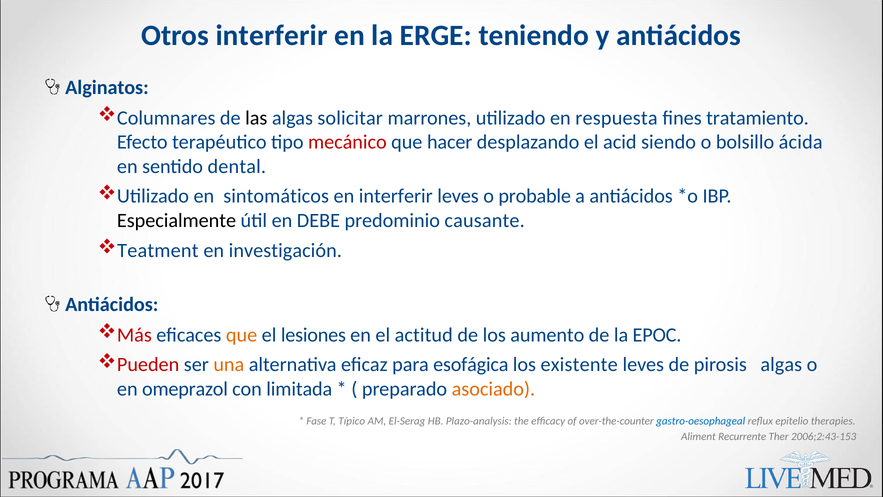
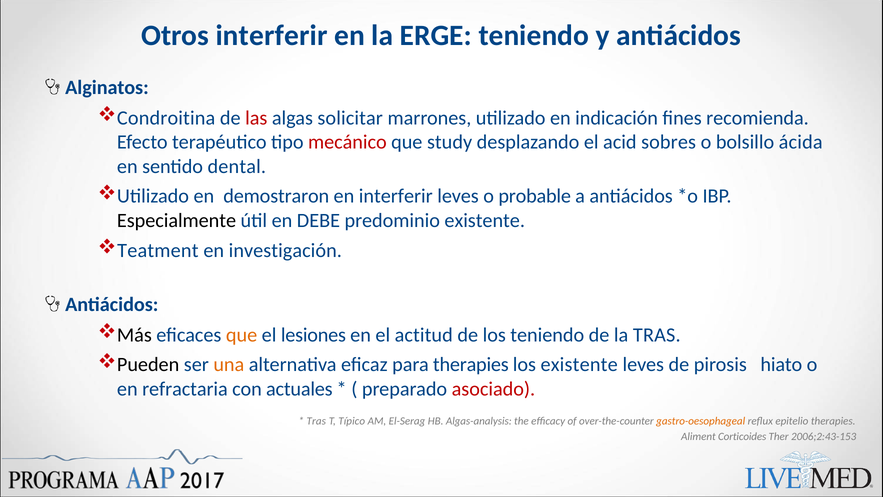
Columnares: Columnares -> Condroitina
las colour: black -> red
respuesta: respuesta -> indicación
tratamiento: tratamiento -> recomienda
hacer: hacer -> study
siendo: siendo -> sobres
sintomáticos: sintomáticos -> demostraron
predominio causante: causante -> existente
Más colour: red -> black
los aumento: aumento -> teniendo
la EPOC: EPOC -> TRAS
Pueden colour: red -> black
para esofágica: esofágica -> therapies
pirosis algas: algas -> hiato
omeprazol: omeprazol -> refractaria
limitada: limitada -> actuales
asociado colour: orange -> red
Fase at (316, 421): Fase -> Tras
Plazo-analysis: Plazo-analysis -> Algas-analysis
gastro-oesophageal colour: blue -> orange
Recurrente: Recurrente -> Corticoides
